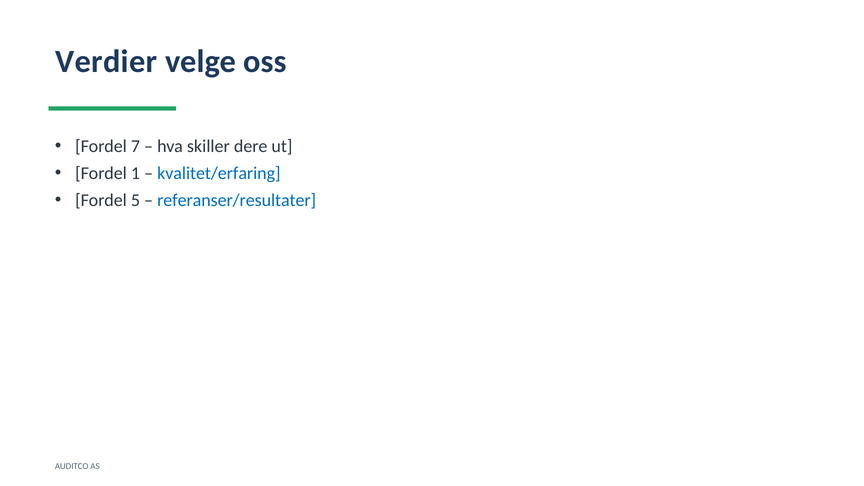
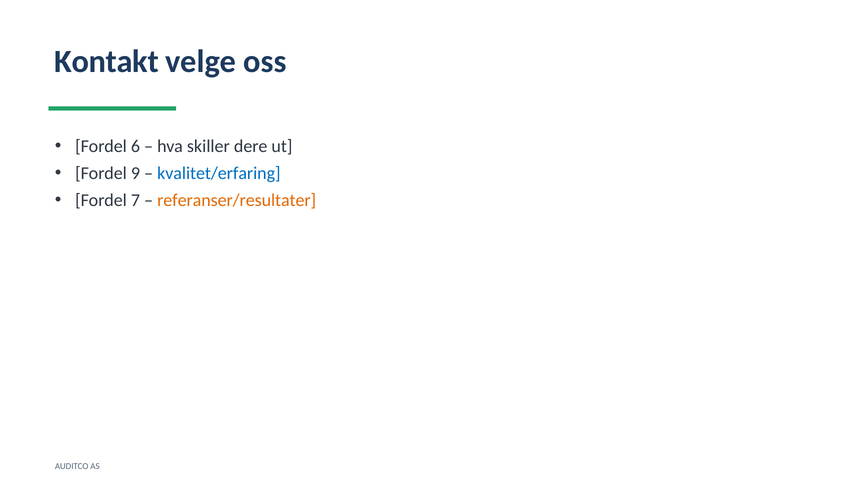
Verdier: Verdier -> Kontakt
7: 7 -> 6
1: 1 -> 9
5: 5 -> 7
referanser/resultater colour: blue -> orange
